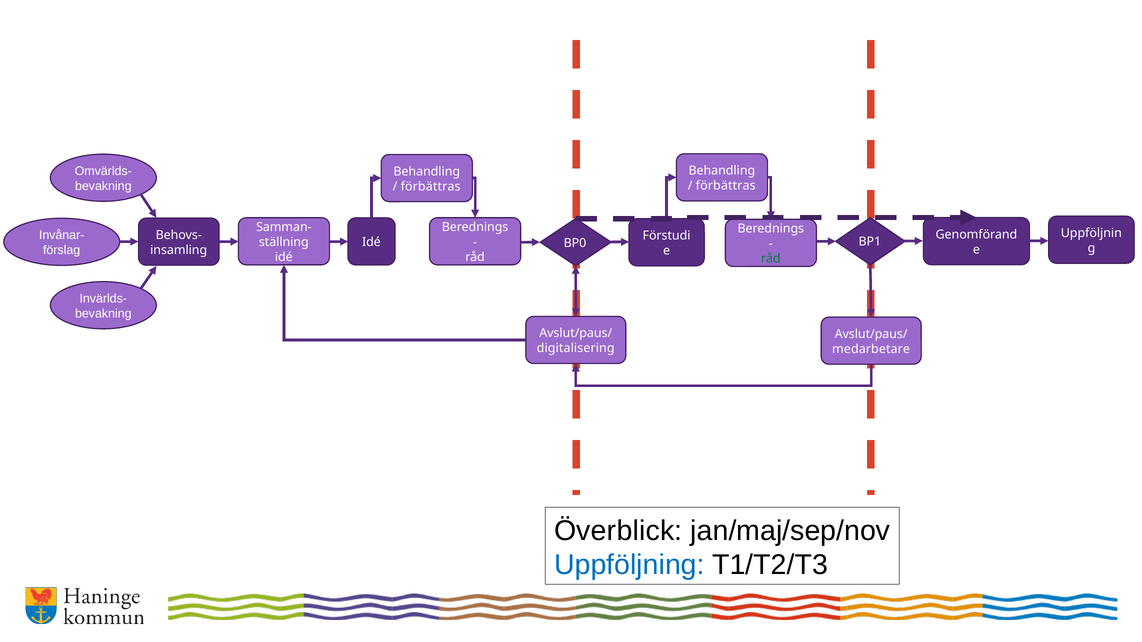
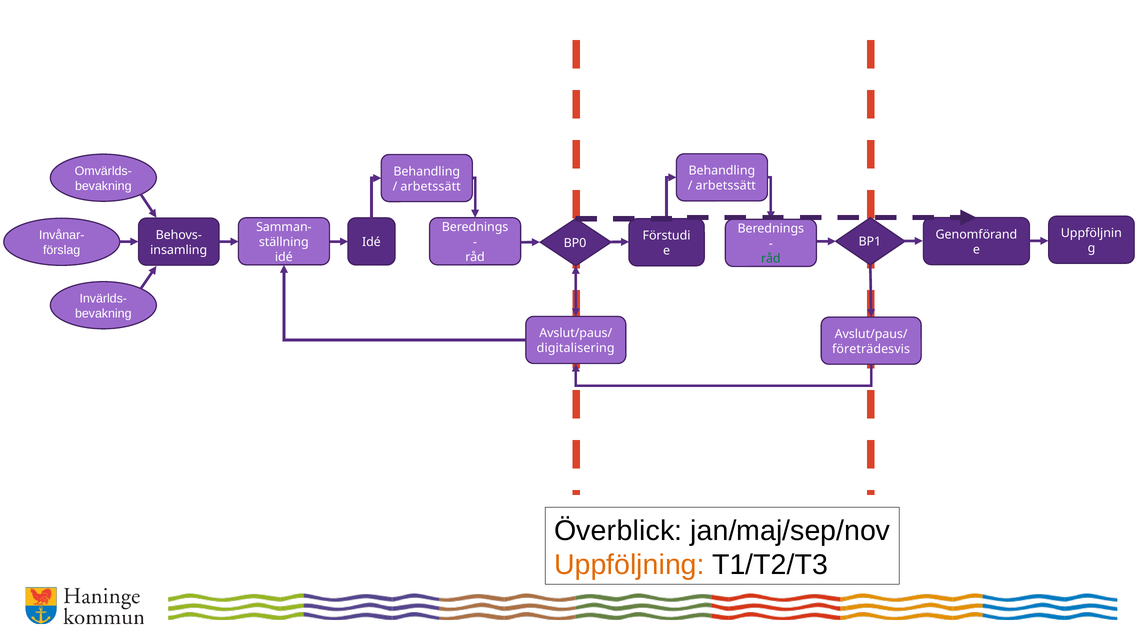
förbättras at (726, 186): förbättras -> arbetssätt
förbättras at (431, 187): förbättras -> arbetssätt
medarbetare: medarbetare -> företrädesvis
Uppföljning colour: blue -> orange
